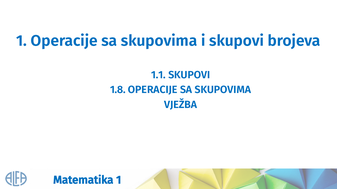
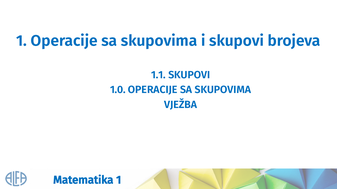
1.8: 1.8 -> 1.0
